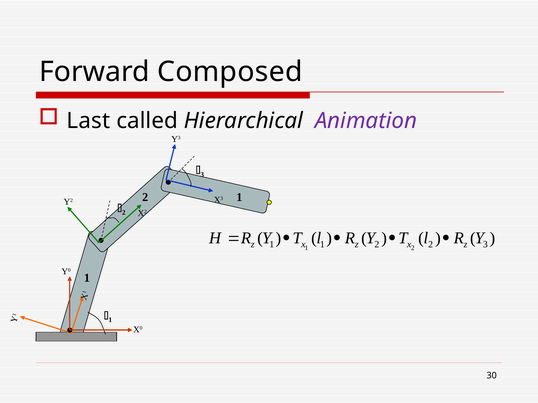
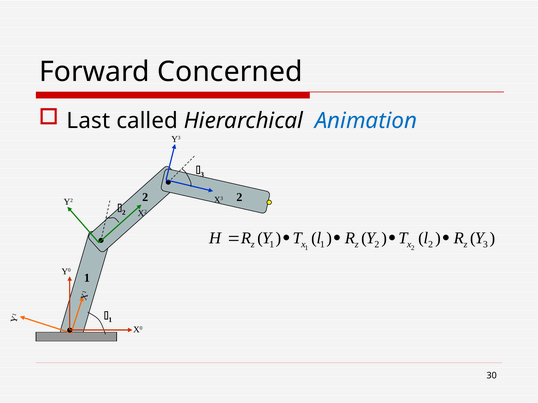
Composed: Composed -> Concerned
Animation colour: purple -> blue
1 at (239, 198): 1 -> 2
